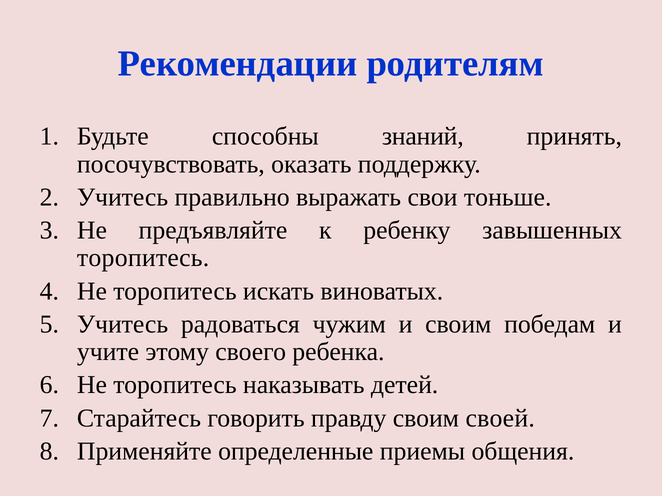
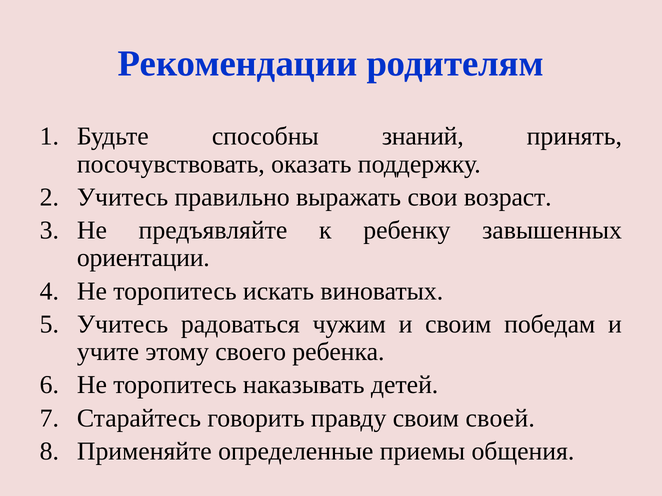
тоньше: тоньше -> возраст
торопитесь at (143, 258): торопитесь -> ориентации
